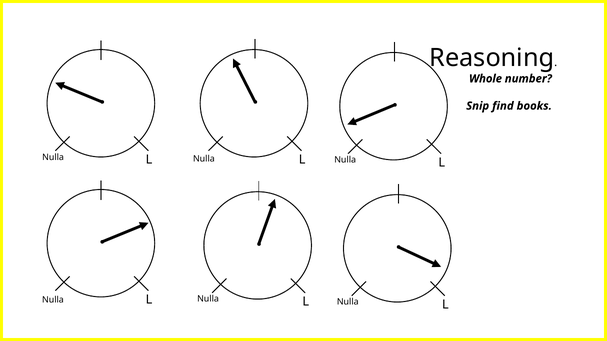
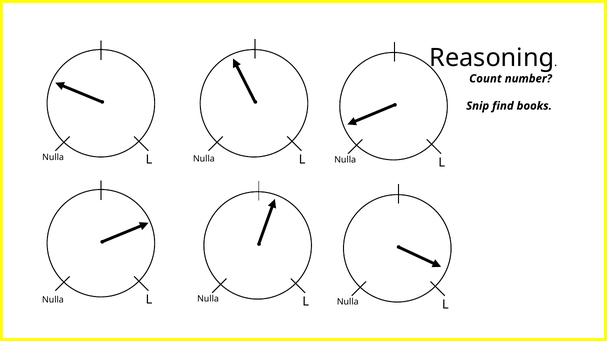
Whole: Whole -> Count
